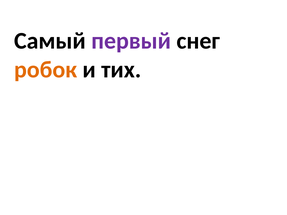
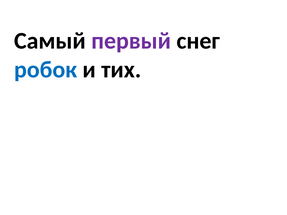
робок colour: orange -> blue
